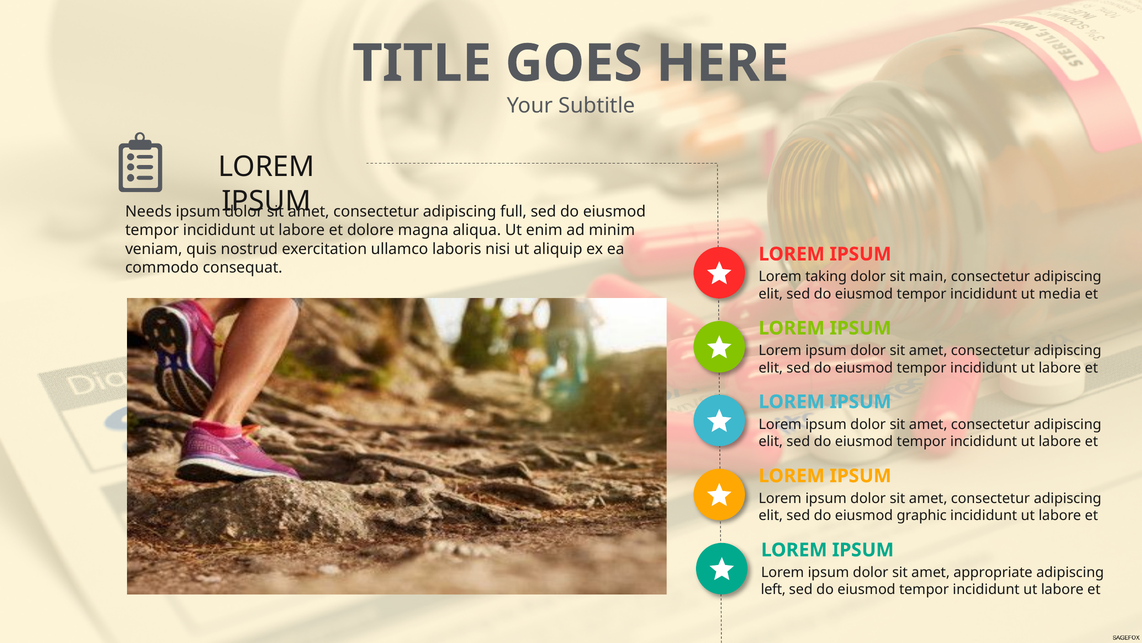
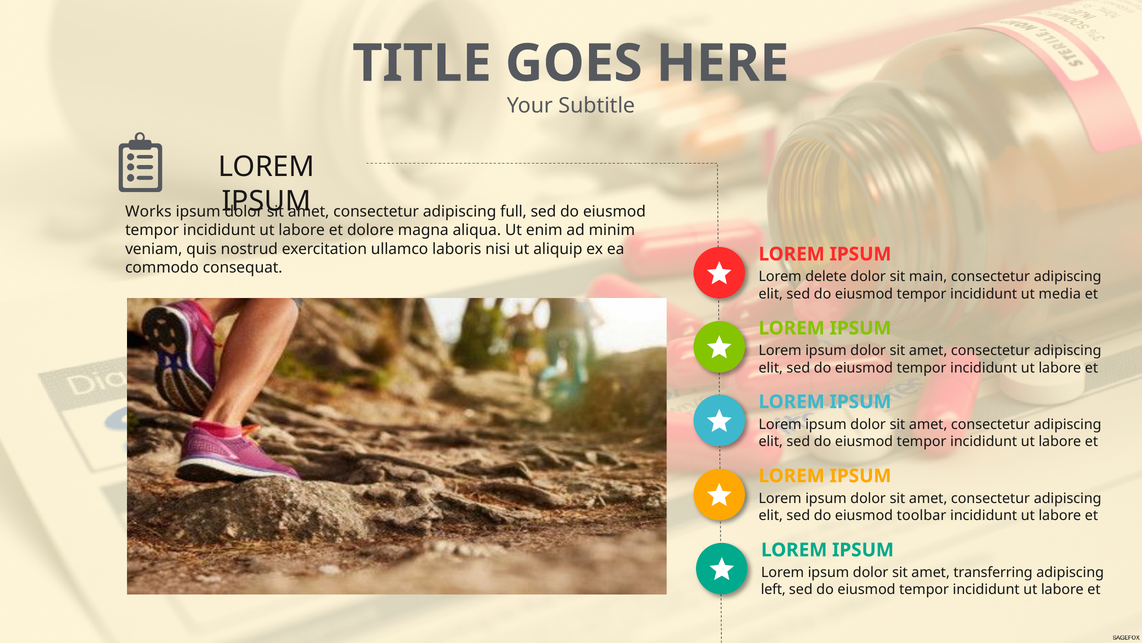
Needs: Needs -> Works
taking: taking -> delete
graphic: graphic -> toolbar
appropriate: appropriate -> transferring
